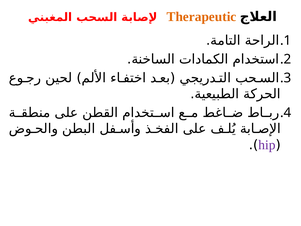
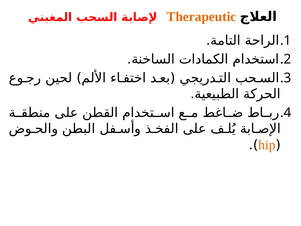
hip colour: purple -> orange
